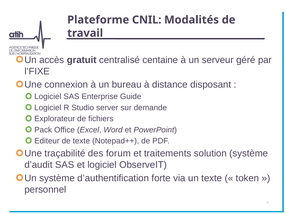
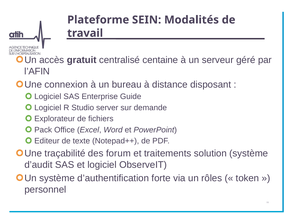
CNIL: CNIL -> SEIN
l’FIXE: l’FIXE -> l’AFIN
un texte: texte -> rôles
